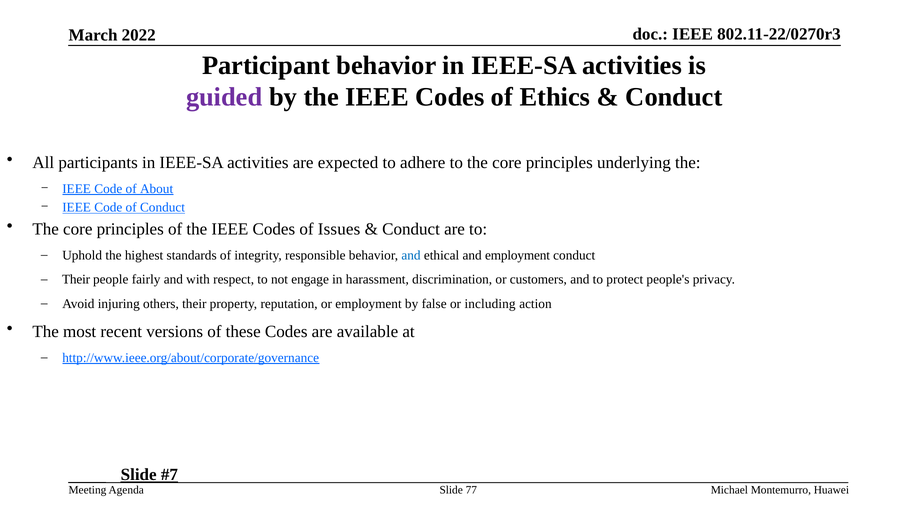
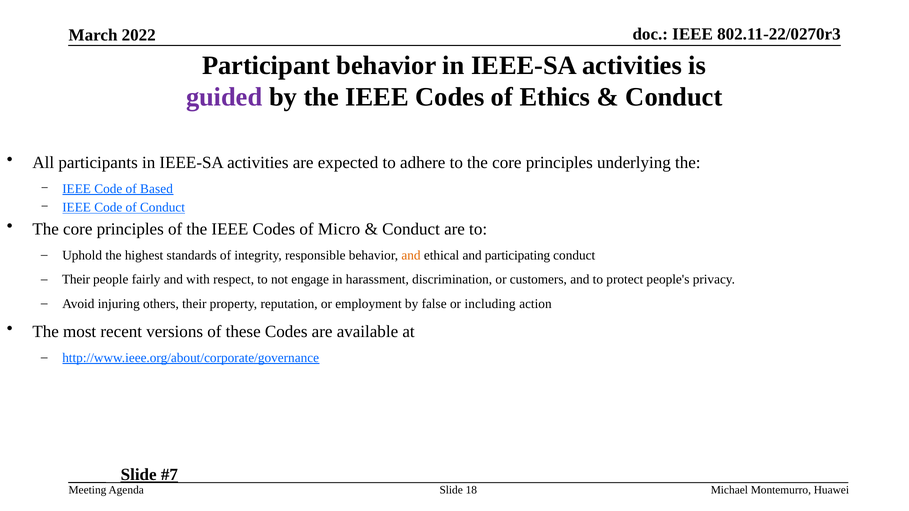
About: About -> Based
Issues: Issues -> Micro
and at (411, 256) colour: blue -> orange
and employment: employment -> participating
77: 77 -> 18
